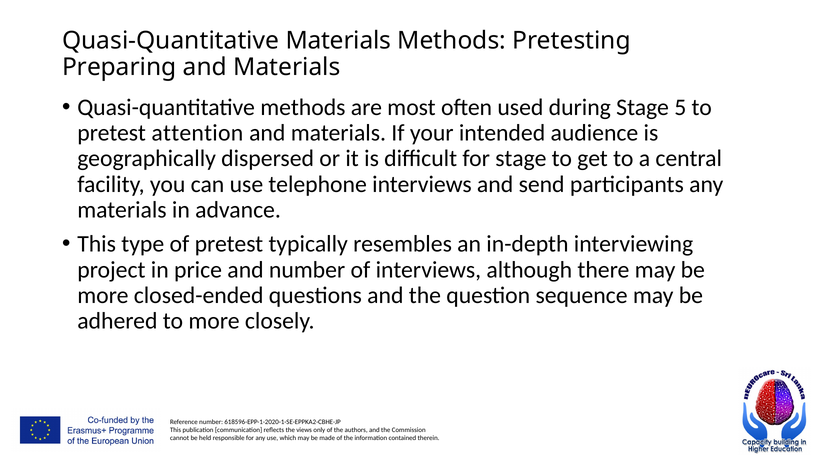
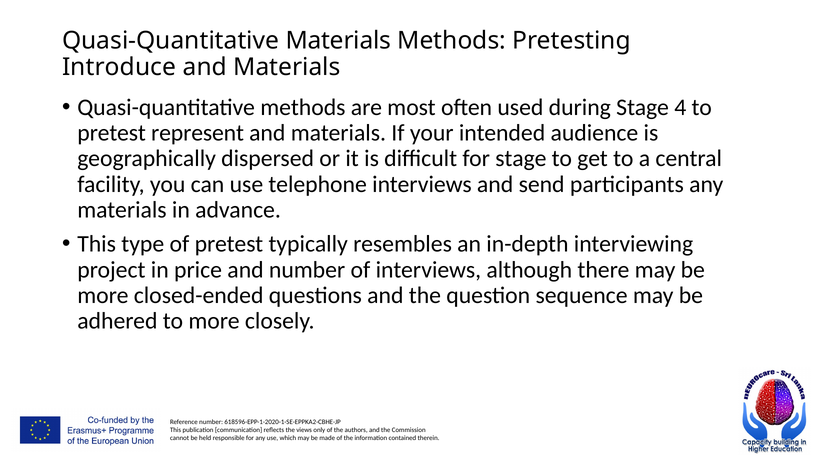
Preparing: Preparing -> Introduce
5: 5 -> 4
attention: attention -> represent
